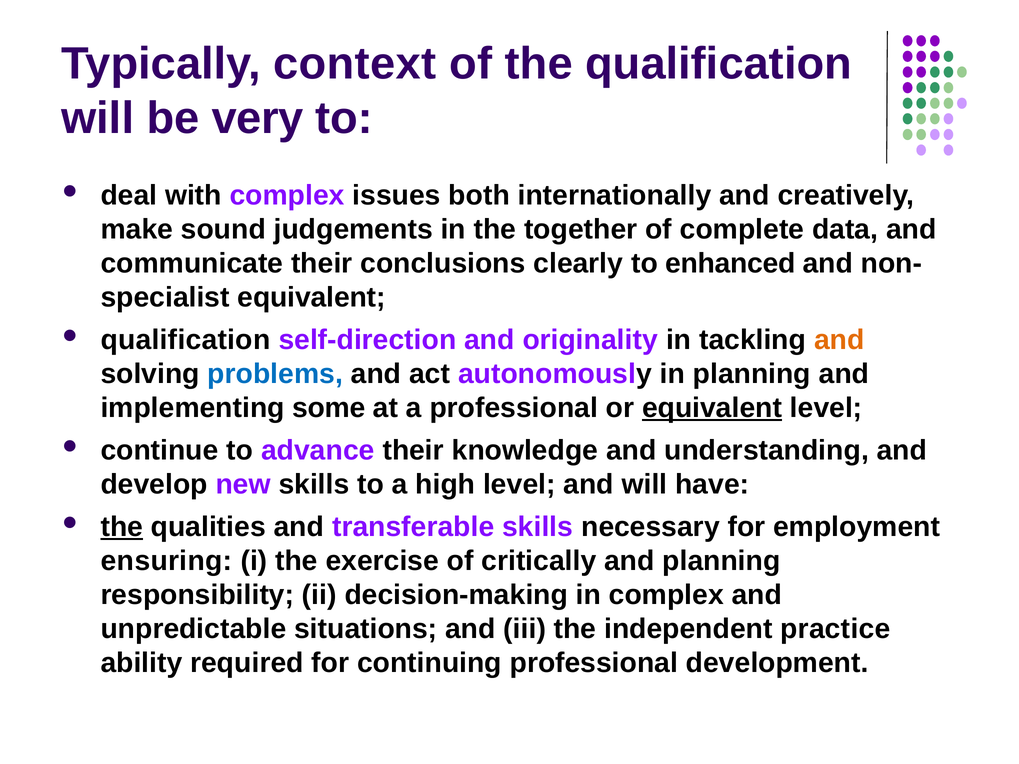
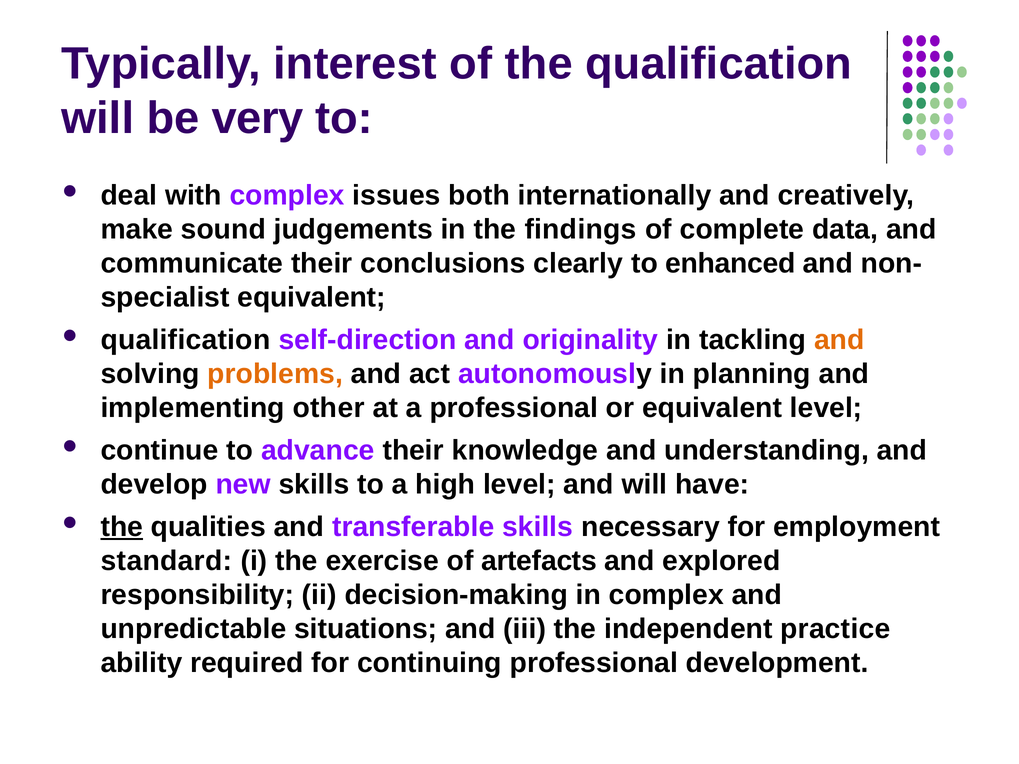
context: context -> interest
together: together -> findings
problems colour: blue -> orange
some: some -> other
equivalent at (712, 408) underline: present -> none
ensuring: ensuring -> standard
critically: critically -> artefacts
and planning: planning -> explored
